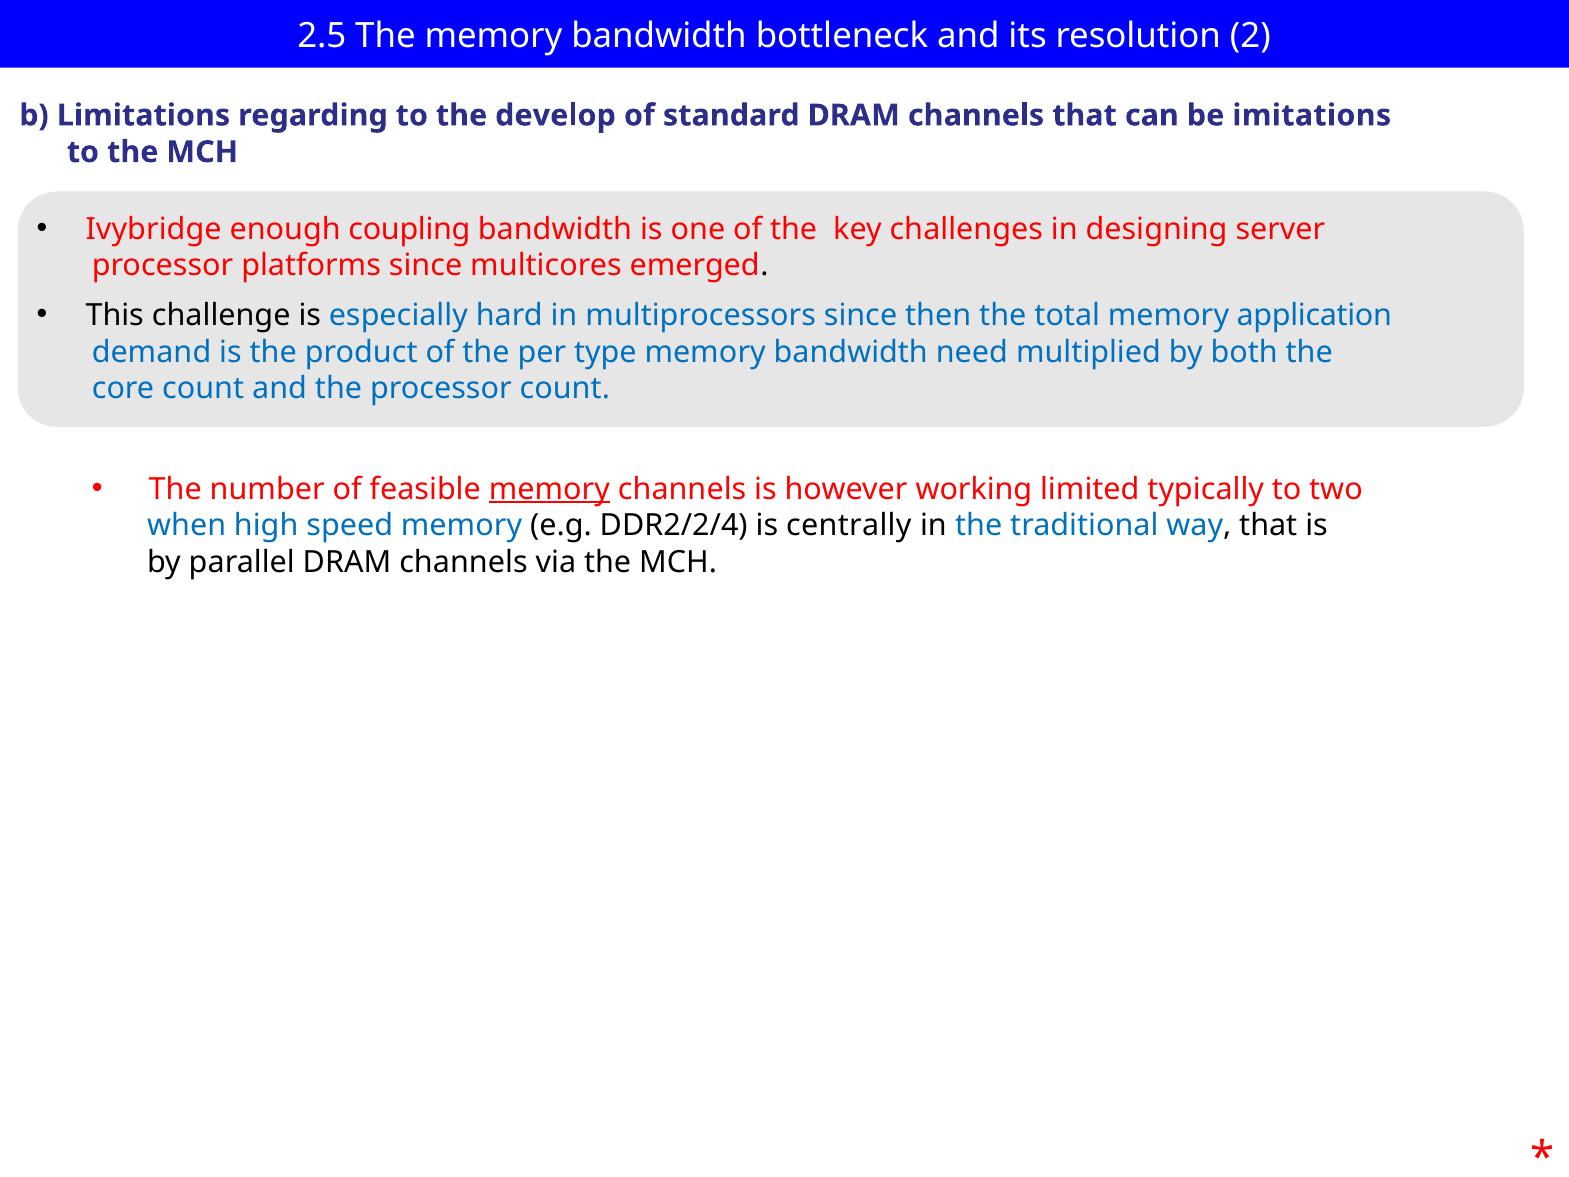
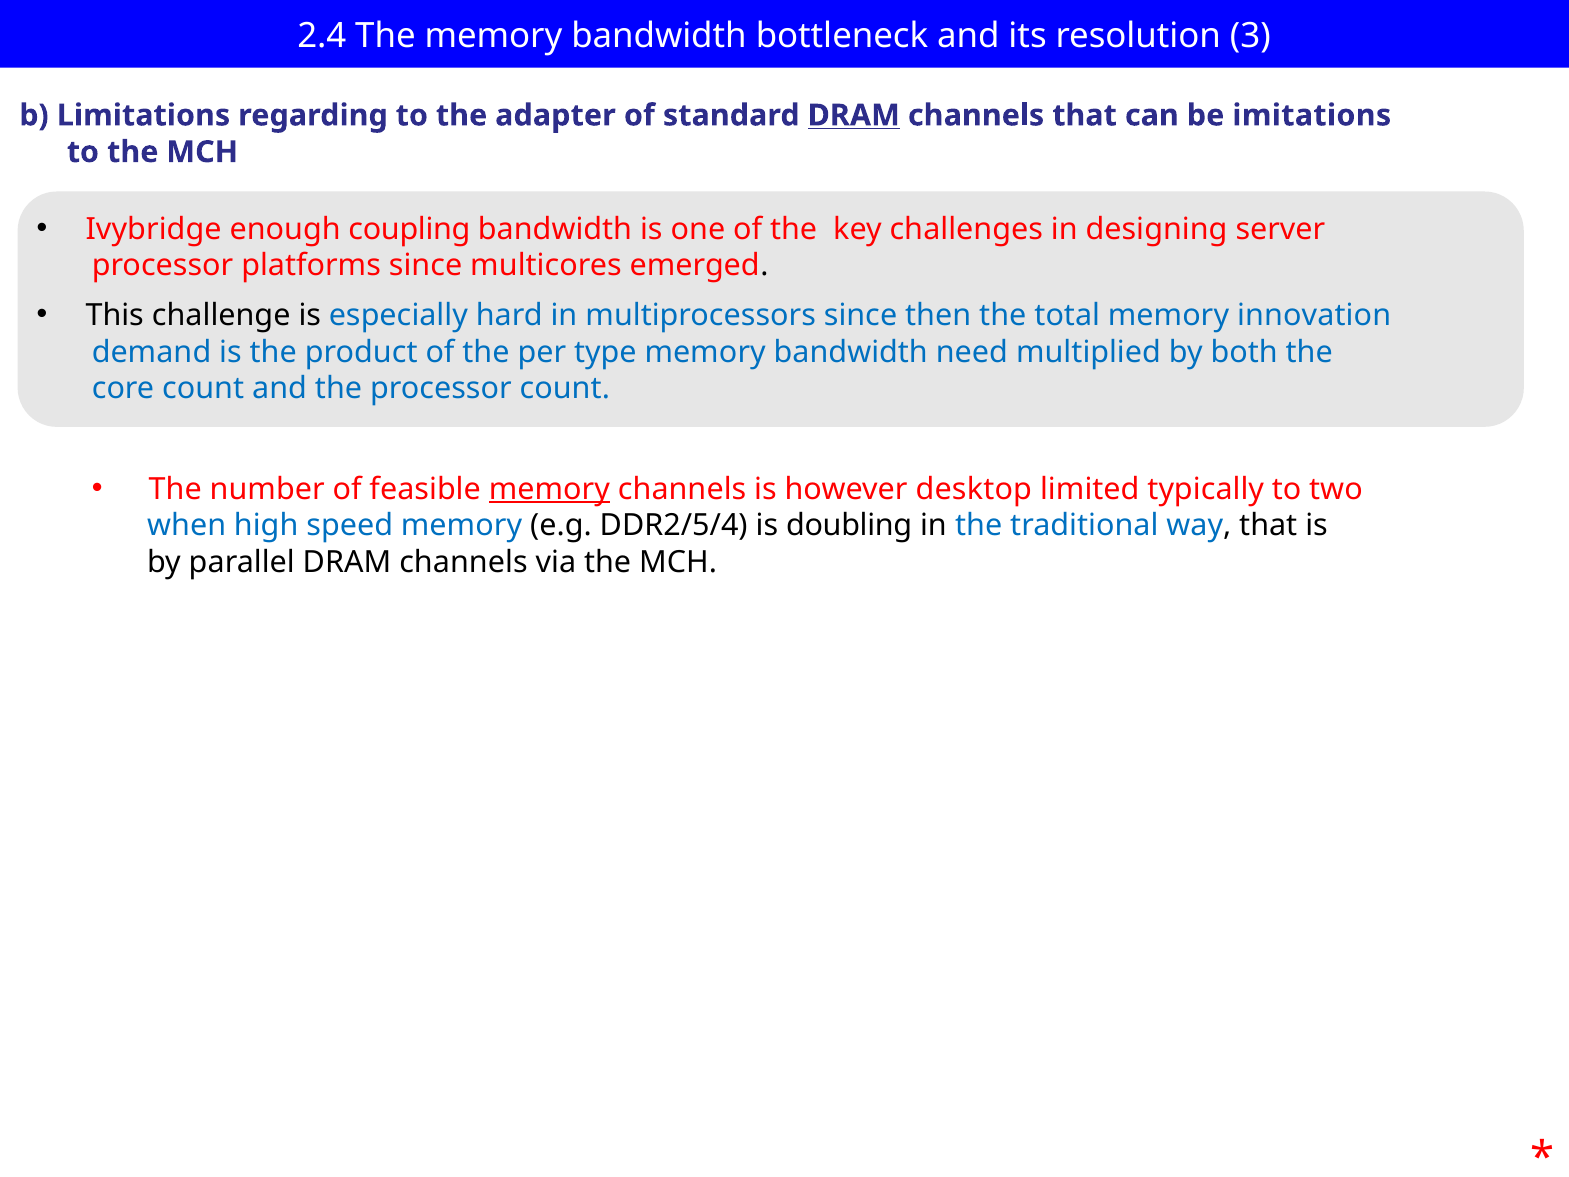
2.5: 2.5 -> 2.4
2: 2 -> 3
develop: develop -> adapter
DRAM at (854, 115) underline: none -> present
application: application -> innovation
working: working -> desktop
DDR2/2/4: DDR2/2/4 -> DDR2/5/4
centrally: centrally -> doubling
